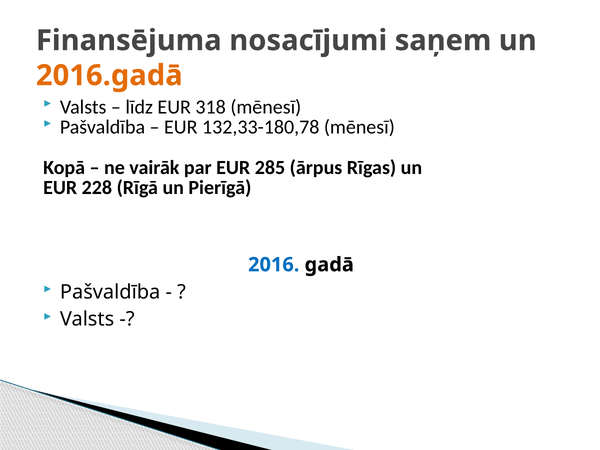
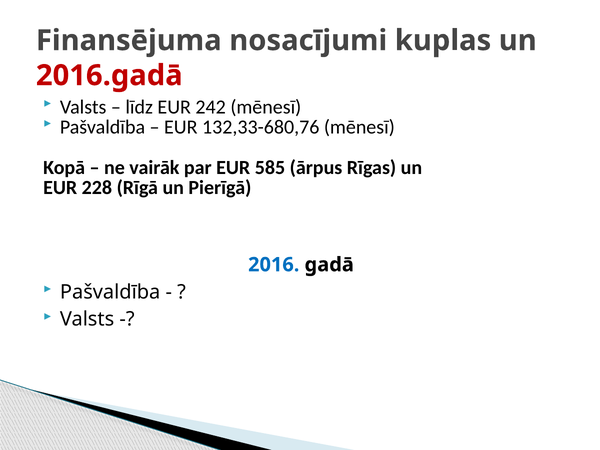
saņem: saņem -> kuplas
2016.gadā colour: orange -> red
318: 318 -> 242
132,33-180,78: 132,33-180,78 -> 132,33-680,76
285: 285 -> 585
